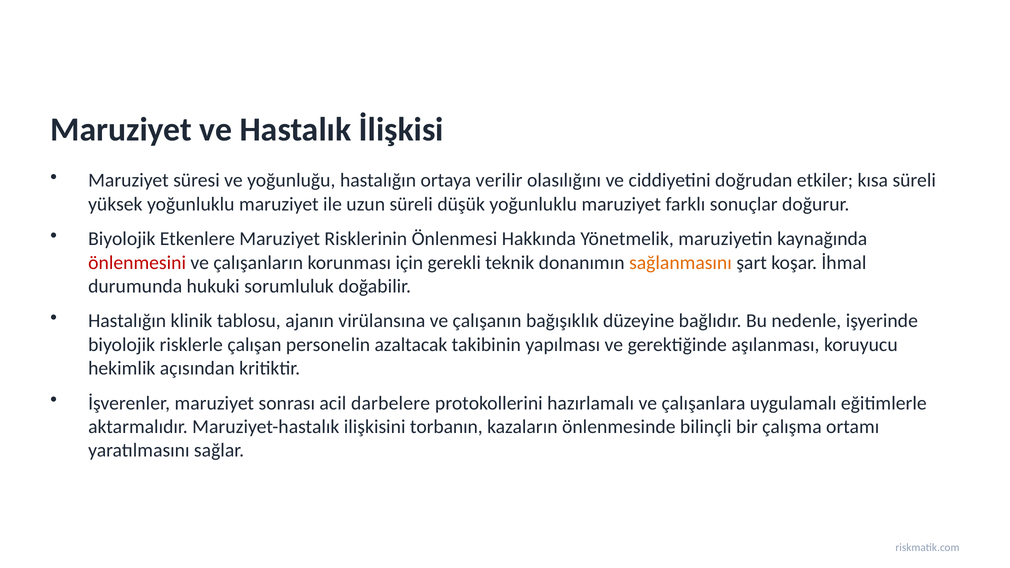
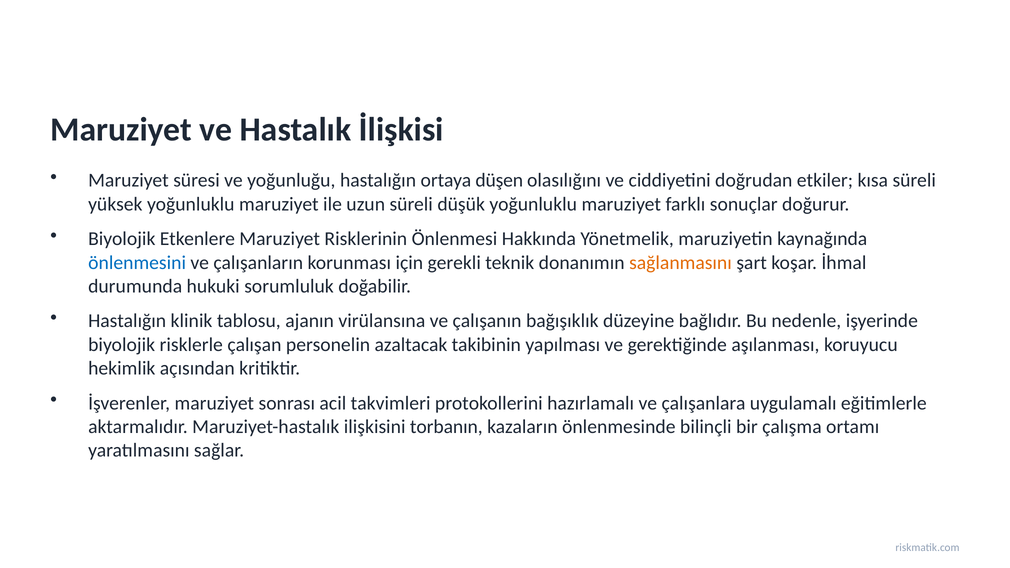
verilir: verilir -> düşen
önlenmesini colour: red -> blue
darbelere: darbelere -> takvimleri
